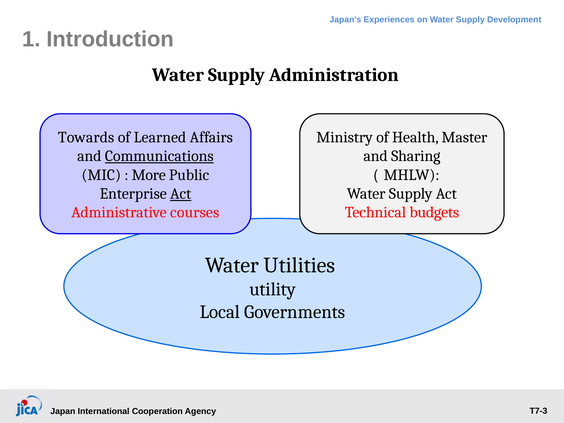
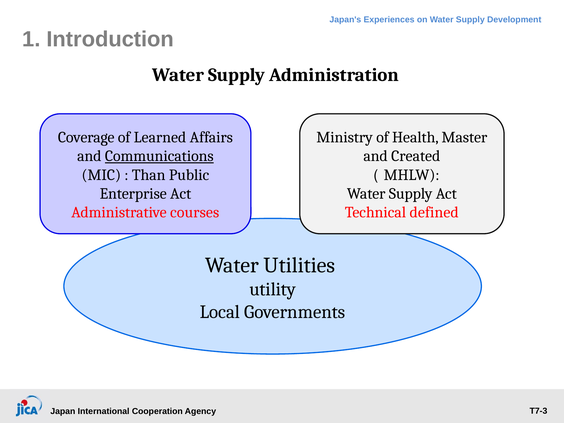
Towards: Towards -> Coverage
Sharing: Sharing -> Created
More: More -> Than
Act at (181, 194) underline: present -> none
budgets: budgets -> defined
